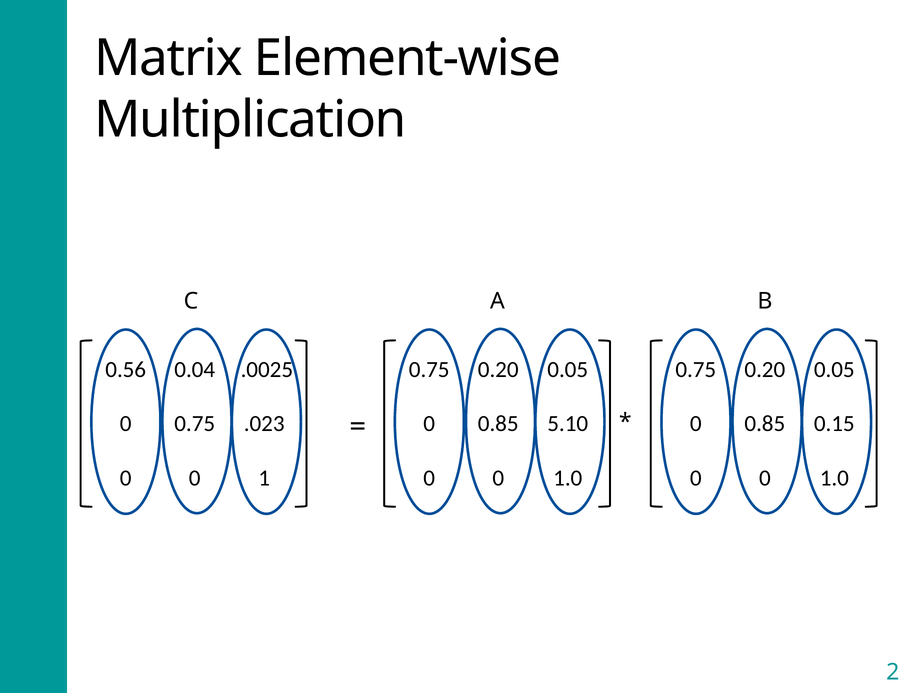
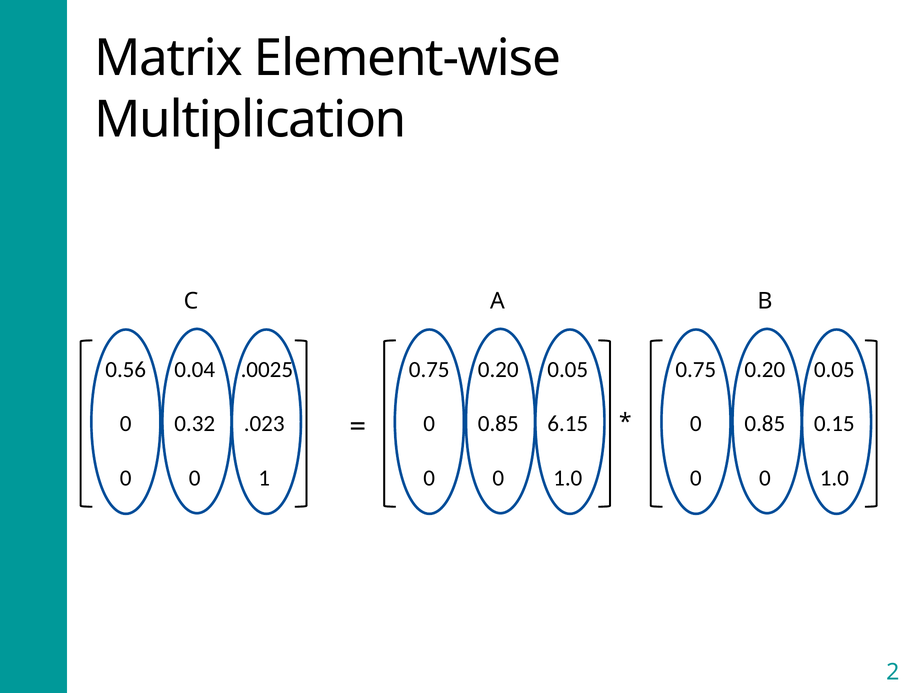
0.75 at (195, 424): 0.75 -> 0.32
5.10: 5.10 -> 6.15
